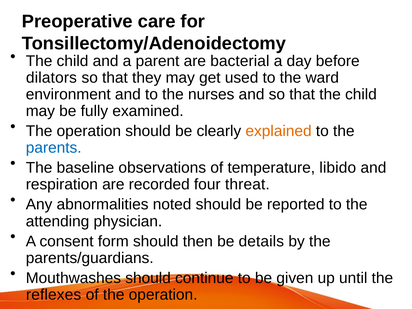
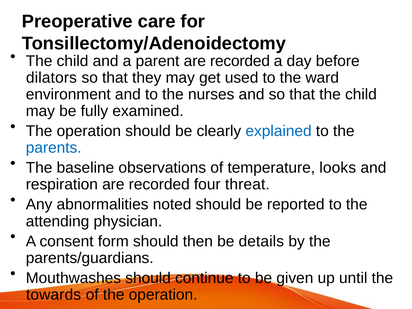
parent are bacterial: bacterial -> recorded
explained colour: orange -> blue
libido: libido -> looks
reflexes: reflexes -> towards
